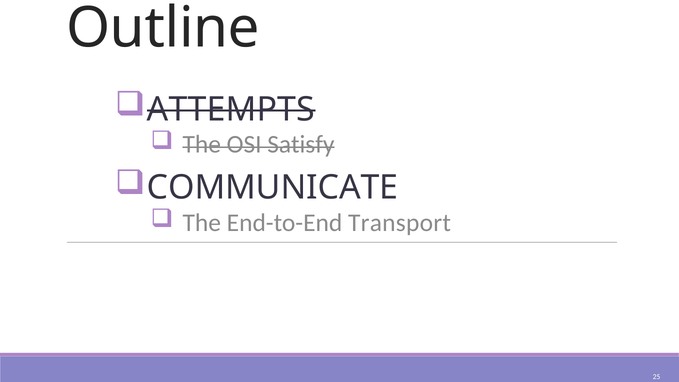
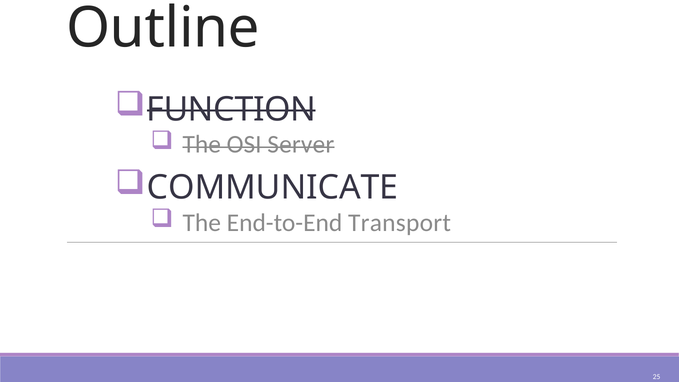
ATTEMPTS: ATTEMPTS -> FUNCTION
Satisfy: Satisfy -> Server
